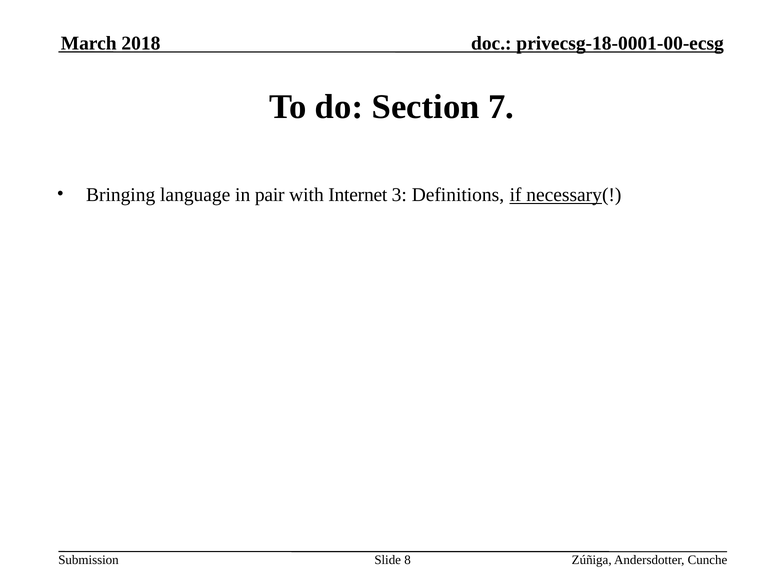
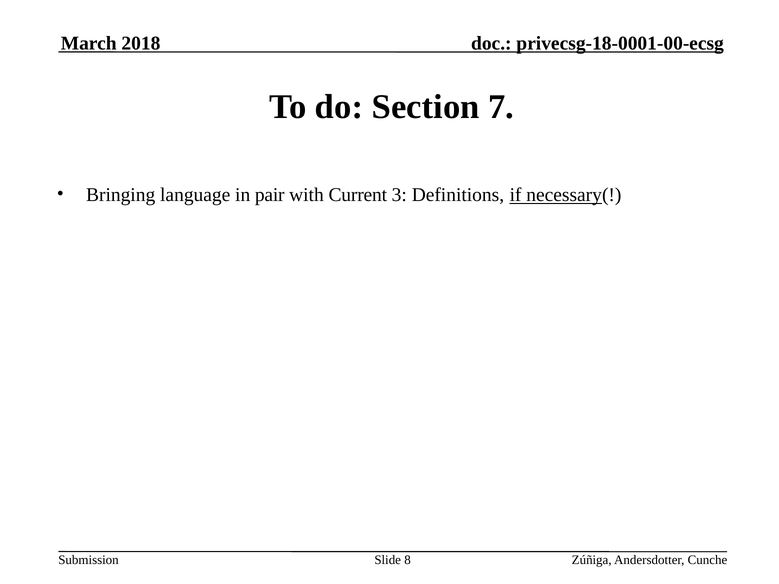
Internet: Internet -> Current
